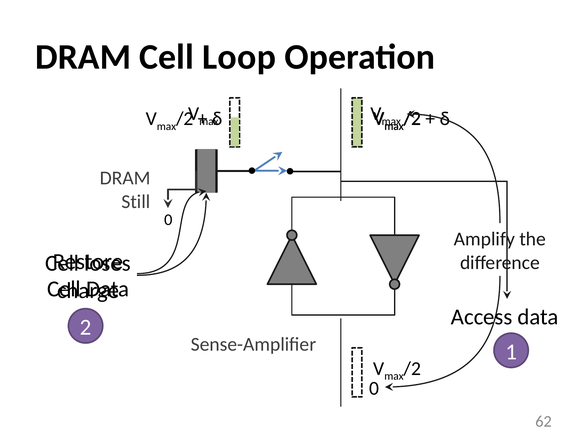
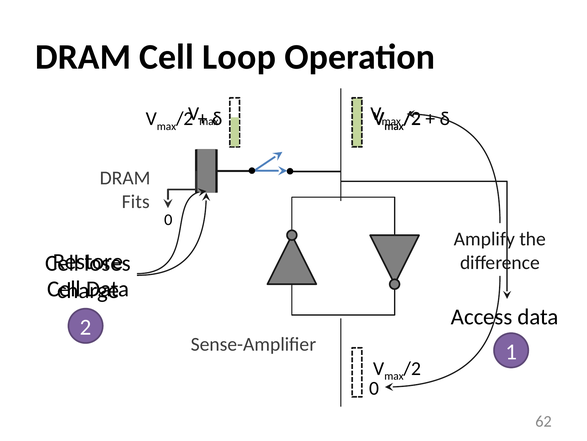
Still: Still -> Fits
